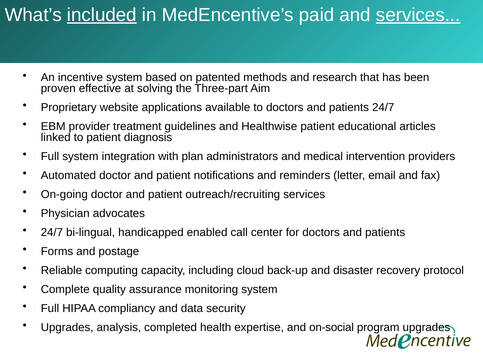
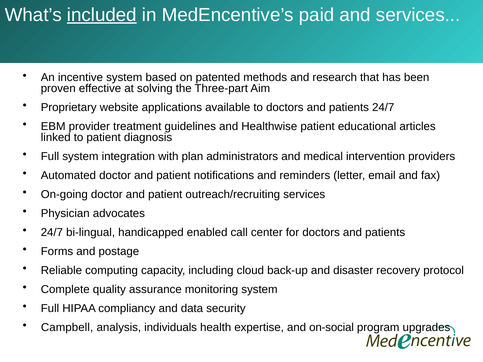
services at (418, 15) underline: present -> none
Upgrades at (67, 327): Upgrades -> Campbell
completed: completed -> individuals
